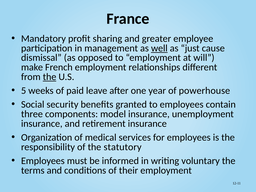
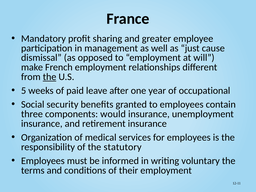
well underline: present -> none
powerhouse: powerhouse -> occupational
model: model -> would
